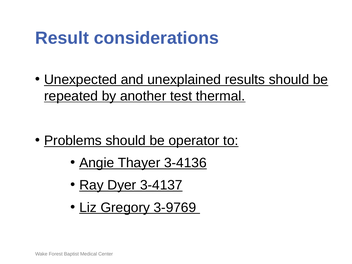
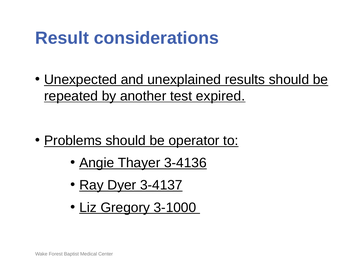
thermal: thermal -> expired
3-9769: 3-9769 -> 3-1000
